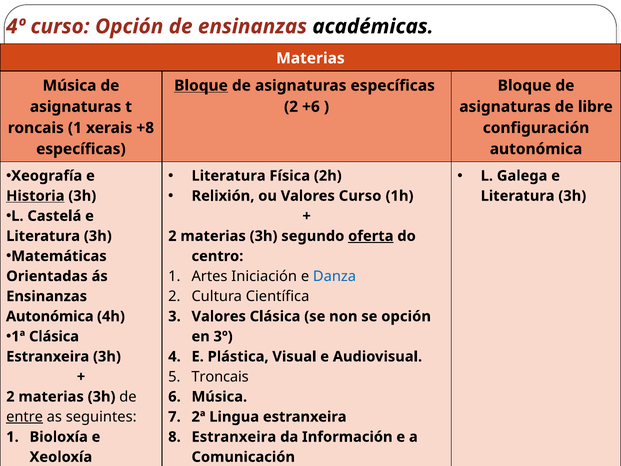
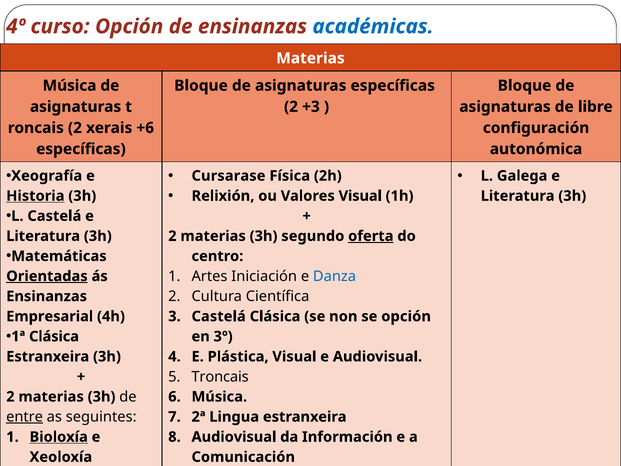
académicas colour: black -> blue
Bloque at (201, 86) underline: present -> none
+6: +6 -> +3
roncais 1: 1 -> 2
+8: +8 -> +6
Literatura at (229, 176): Literatura -> Cursarase
Valores Curso: Curso -> Visual
Orientadas underline: none -> present
Autonómica at (50, 316): Autonómica -> Empresarial
Valores at (219, 316): Valores -> Castelá
Bioloxía underline: none -> present
Estranxeira at (234, 437): Estranxeira -> Audiovisual
